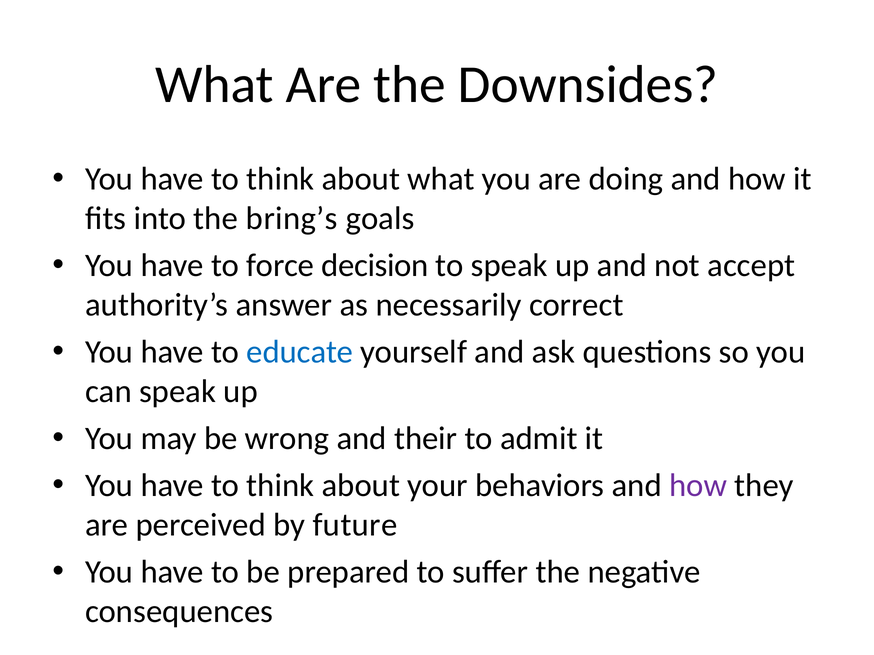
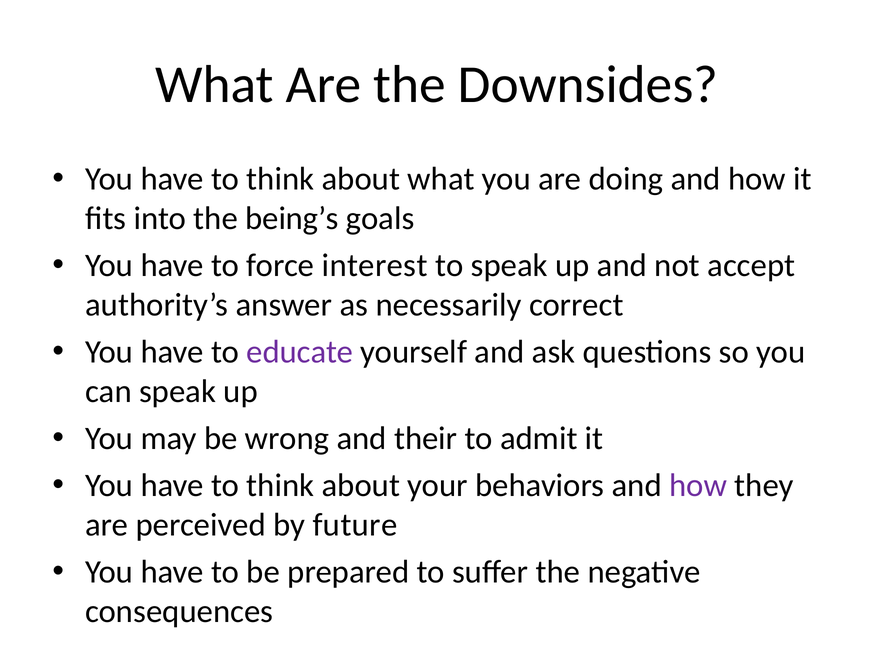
bring’s: bring’s -> being’s
decision: decision -> interest
educate colour: blue -> purple
